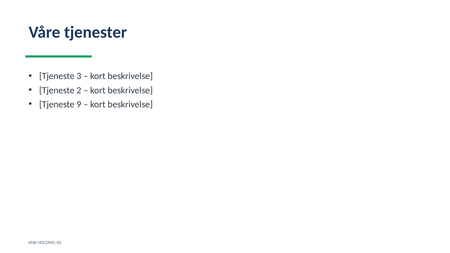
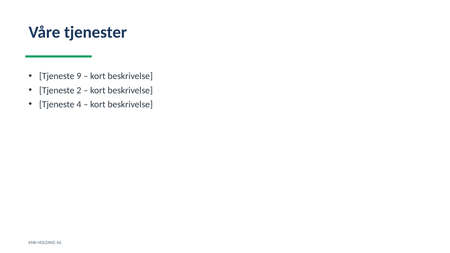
3: 3 -> 9
9: 9 -> 4
